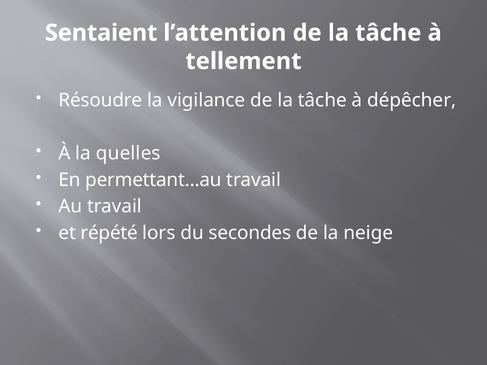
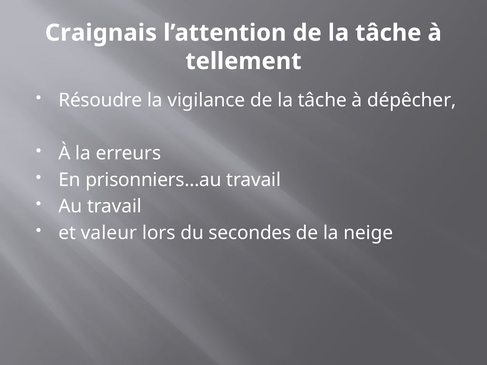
Sentaient: Sentaient -> Craignais
quelles: quelles -> erreurs
permettant…au: permettant…au -> prisonniers…au
répété: répété -> valeur
